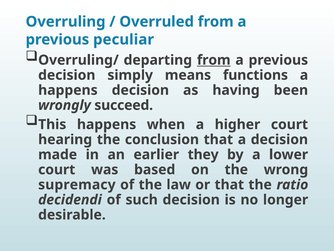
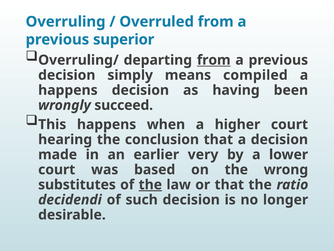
peculiar: peculiar -> superior
functions: functions -> compiled
they: they -> very
supremacy: supremacy -> substitutes
the at (150, 184) underline: none -> present
